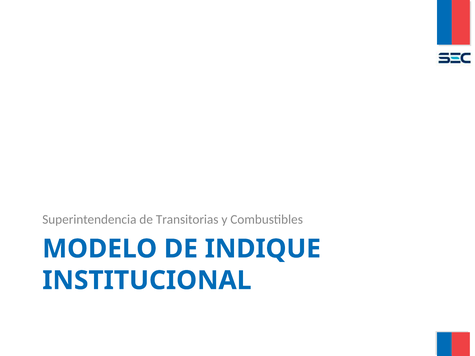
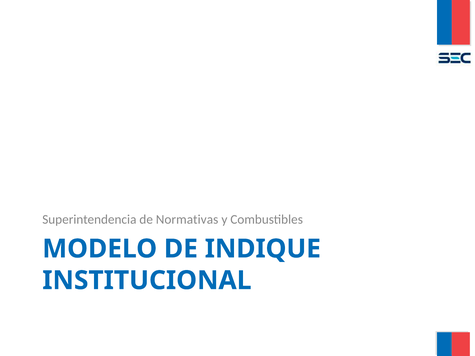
Transitorias: Transitorias -> Normativas
